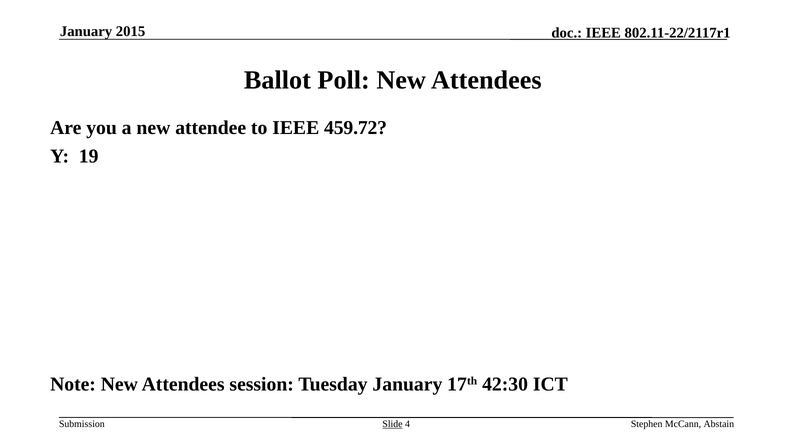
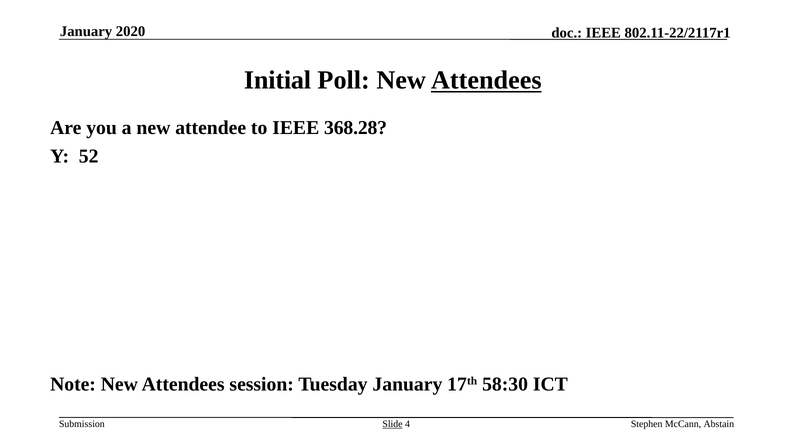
2015: 2015 -> 2020
Ballot: Ballot -> Initial
Attendees at (486, 80) underline: none -> present
459.72: 459.72 -> 368.28
19: 19 -> 52
42:30: 42:30 -> 58:30
